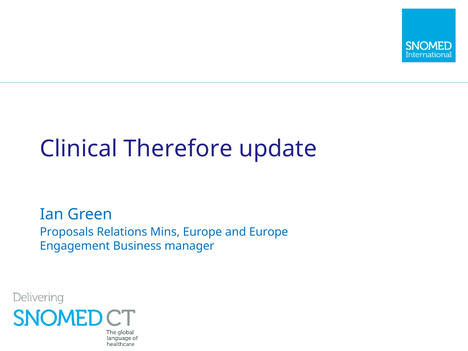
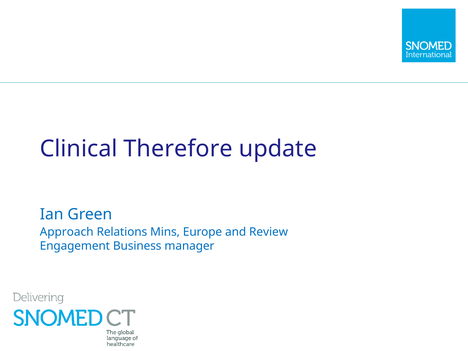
Proposals: Proposals -> Approach
and Europe: Europe -> Review
